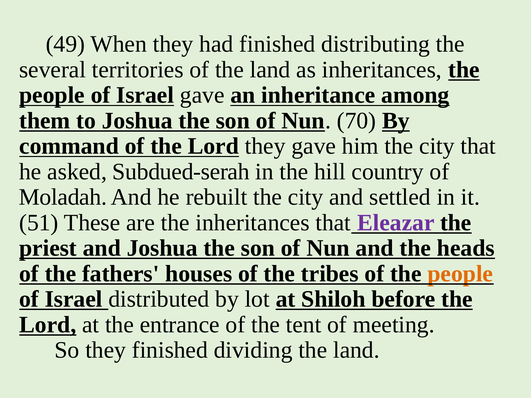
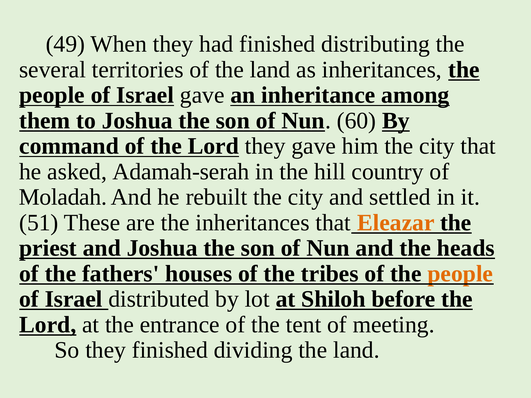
70: 70 -> 60
Subdued-serah: Subdued-serah -> Adamah-serah
Eleazar colour: purple -> orange
